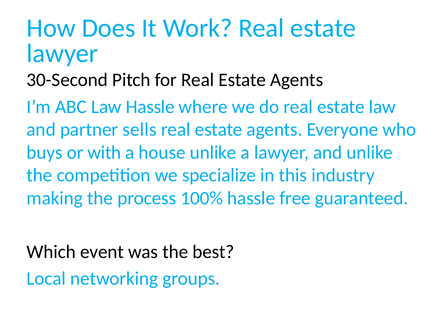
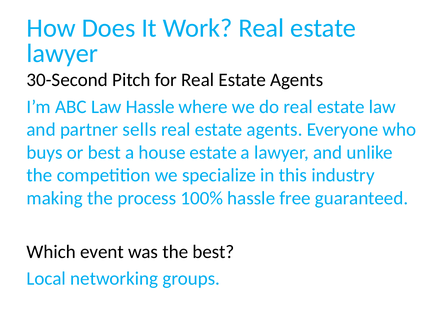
or with: with -> best
house unlike: unlike -> estate
